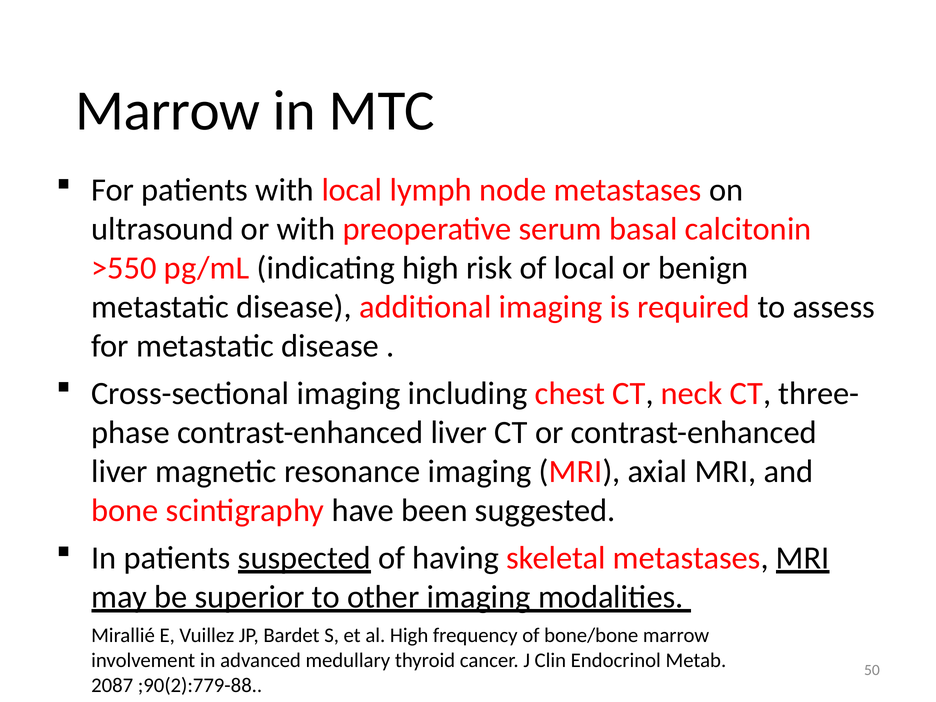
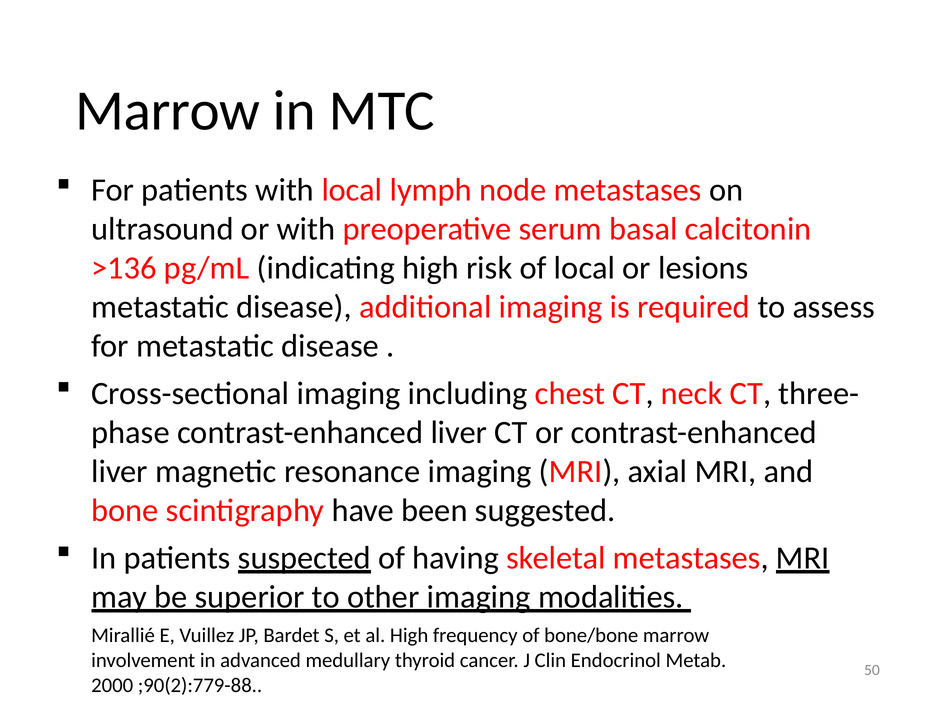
>550: >550 -> >136
benign: benign -> lesions
2087: 2087 -> 2000
